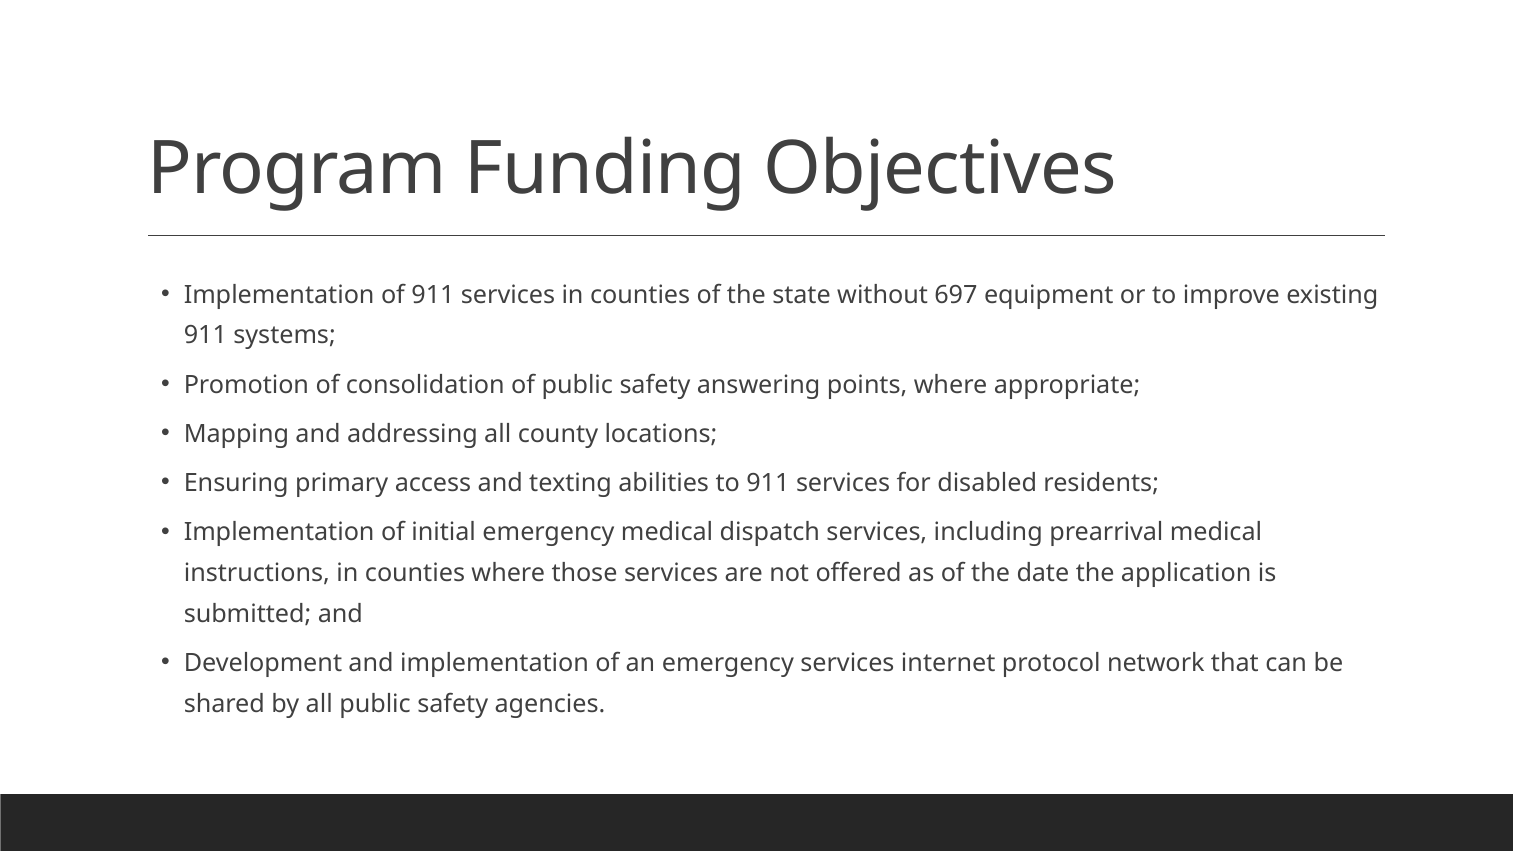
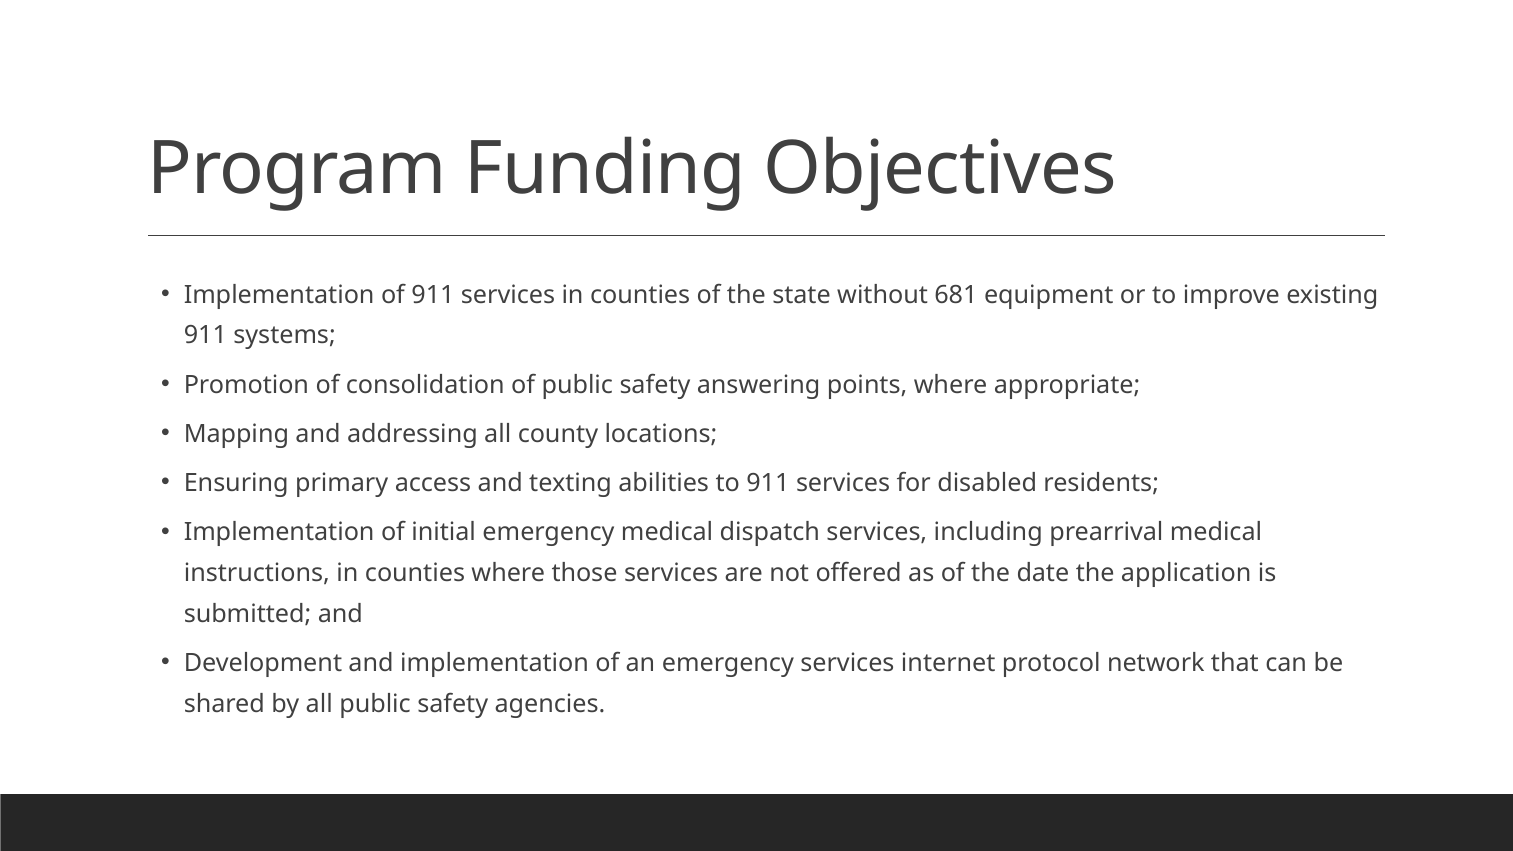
697: 697 -> 681
